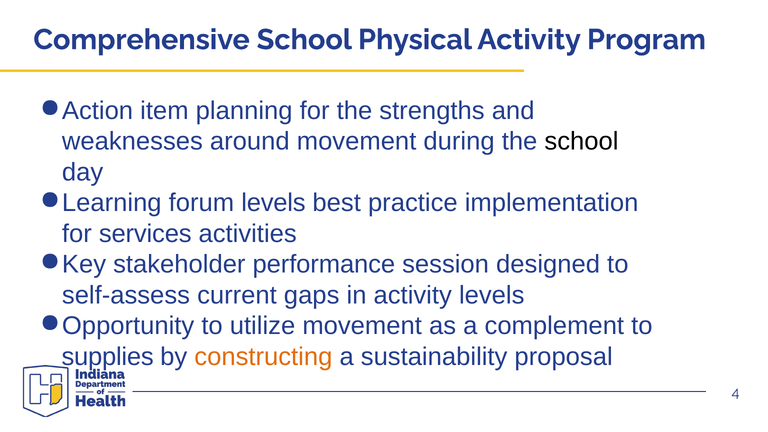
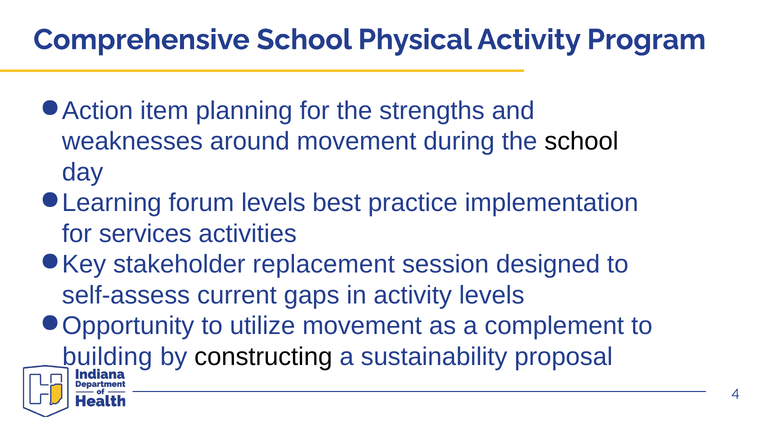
performance: performance -> replacement
supplies: supplies -> building
constructing colour: orange -> black
